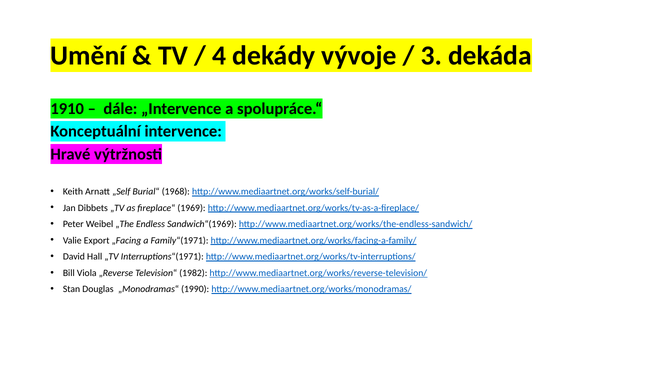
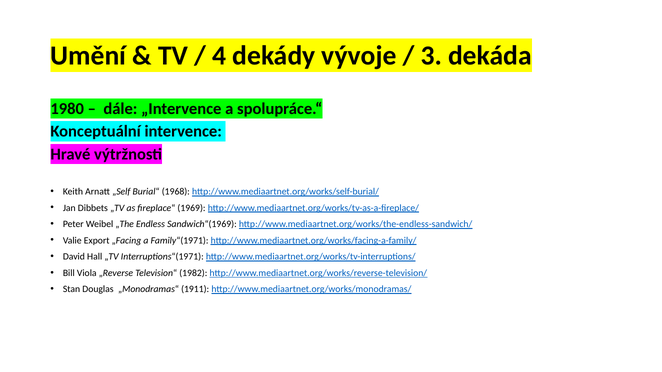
1910: 1910 -> 1980
1990: 1990 -> 1911
